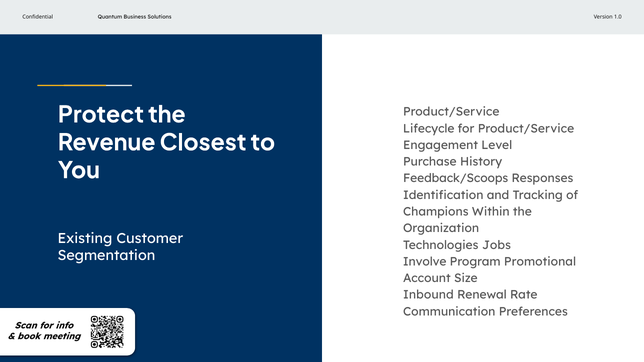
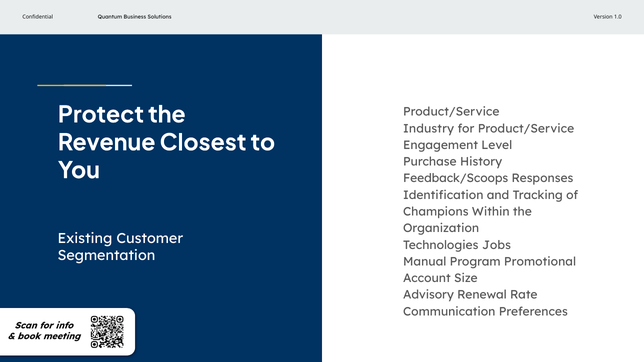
Lifecycle: Lifecycle -> Industry
Involve: Involve -> Manual
Inbound: Inbound -> Advisory
